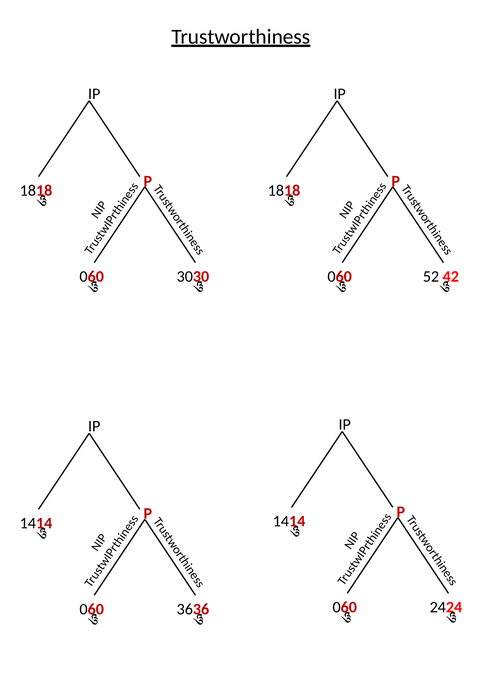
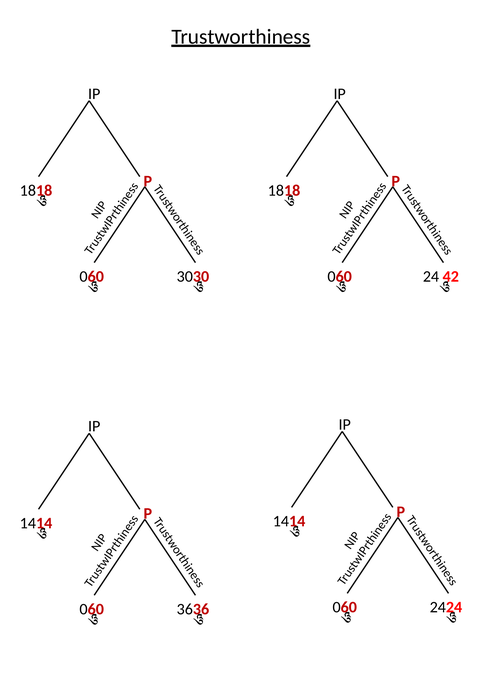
52 at (431, 277): 52 -> 24
